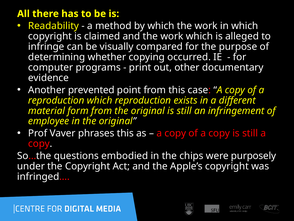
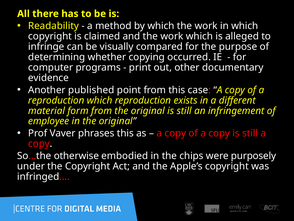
prevented: prevented -> published
questions: questions -> otherwise
